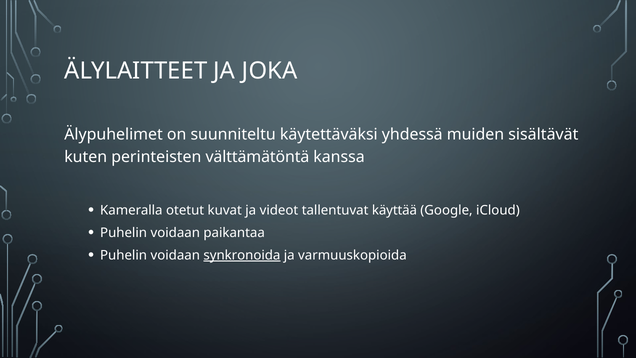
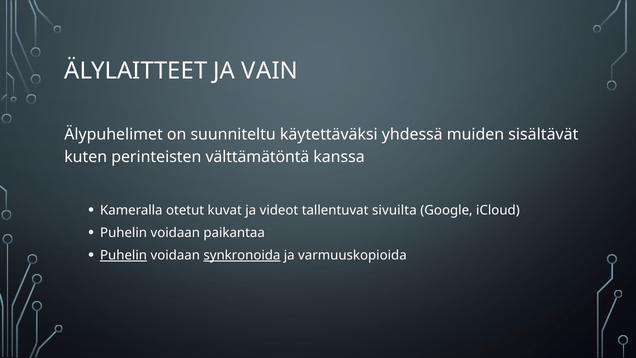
JOKA: JOKA -> VAIN
käyttää: käyttää -> sivuilta
Puhelin at (124, 255) underline: none -> present
